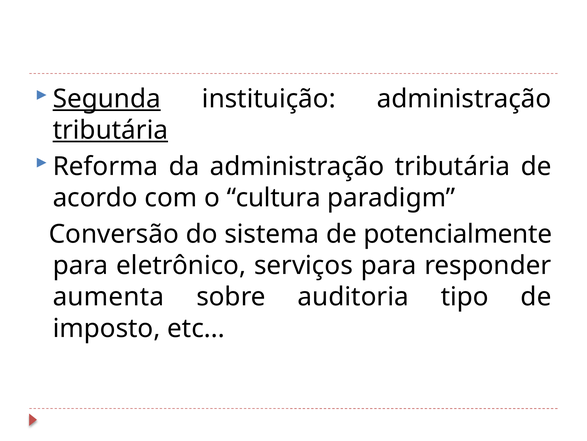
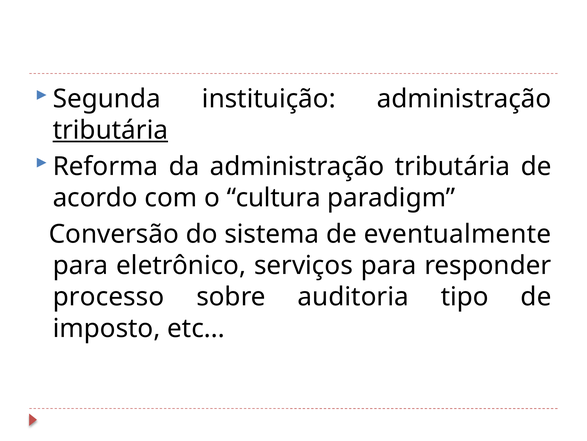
Segunda underline: present -> none
potencialmente: potencialmente -> eventualmente
aumenta: aumenta -> processo
